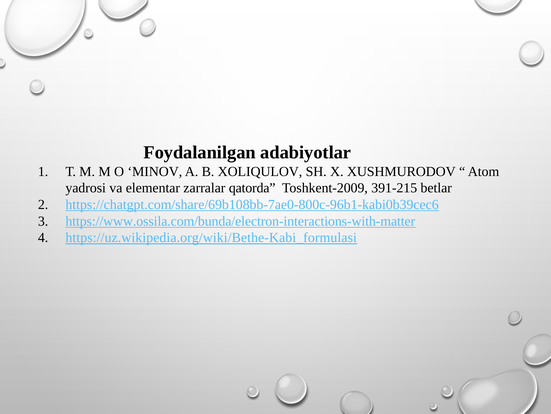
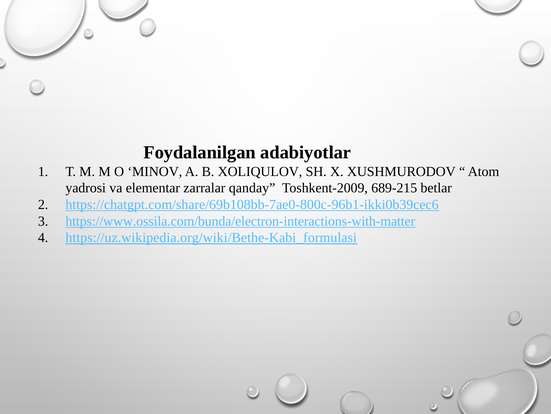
qatorda: qatorda -> qanday
391-215: 391-215 -> 689-215
https://chatgpt.com/share/69b108bb-7ae0-800c-96b1-kabi0b39cec6: https://chatgpt.com/share/69b108bb-7ae0-800c-96b1-kabi0b39cec6 -> https://chatgpt.com/share/69b108bb-7ae0-800c-96b1-ikki0b39cec6
